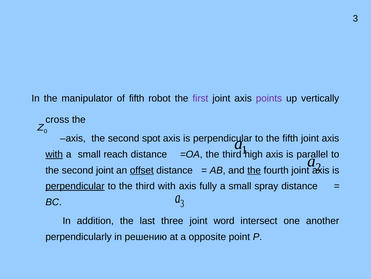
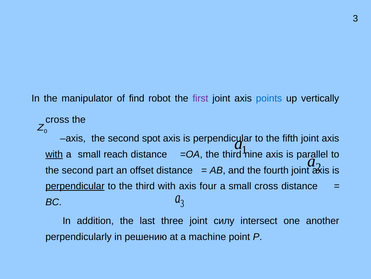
of fifth: fifth -> find
points colour: purple -> blue
high: high -> nine
second joint: joint -> part
offset underline: present -> none
the at (254, 170) underline: present -> none
fully: fully -> four
small spray: spray -> cross
word: word -> силу
opposite: opposite -> machine
